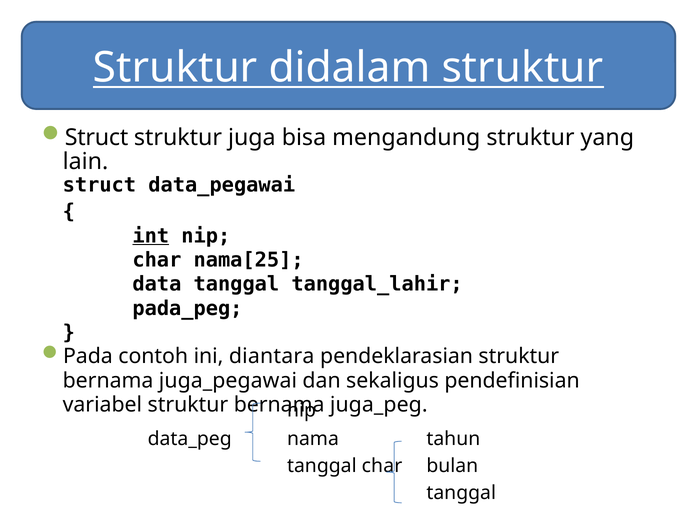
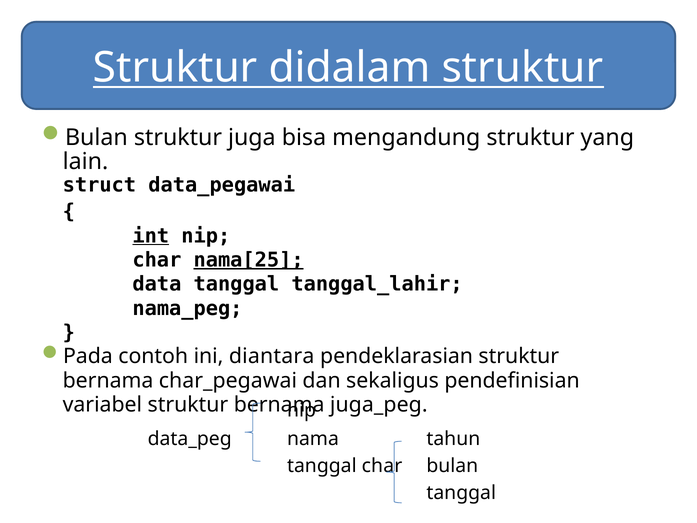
Struct at (97, 137): Struct -> Bulan
nama[25 underline: none -> present
pada_peg: pada_peg -> nama_peg
juga_pegawai: juga_pegawai -> char_pegawai
